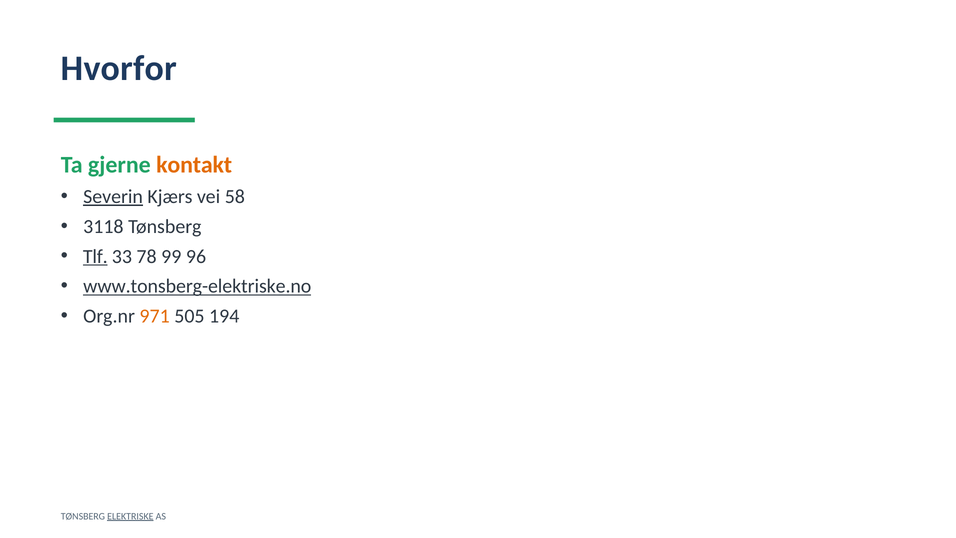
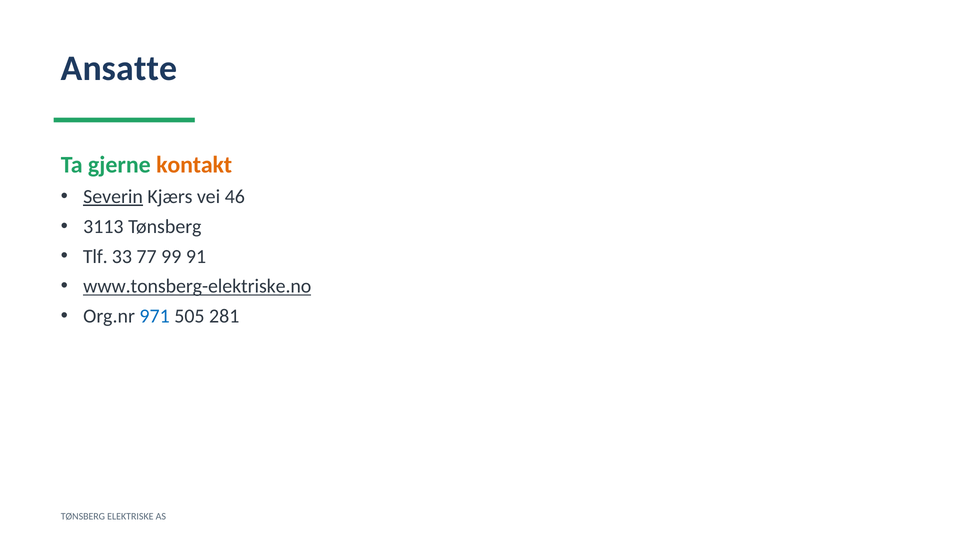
Hvorfor: Hvorfor -> Ansatte
58: 58 -> 46
3118: 3118 -> 3113
Tlf underline: present -> none
78: 78 -> 77
96: 96 -> 91
971 colour: orange -> blue
194: 194 -> 281
ELEKTRISKE underline: present -> none
